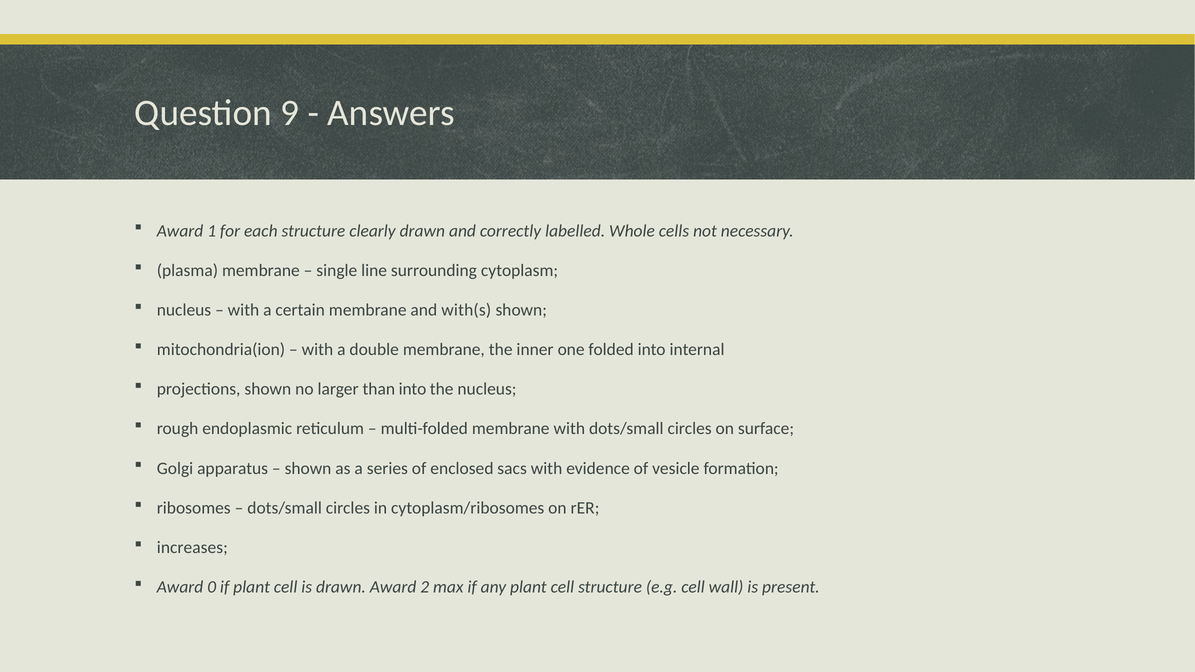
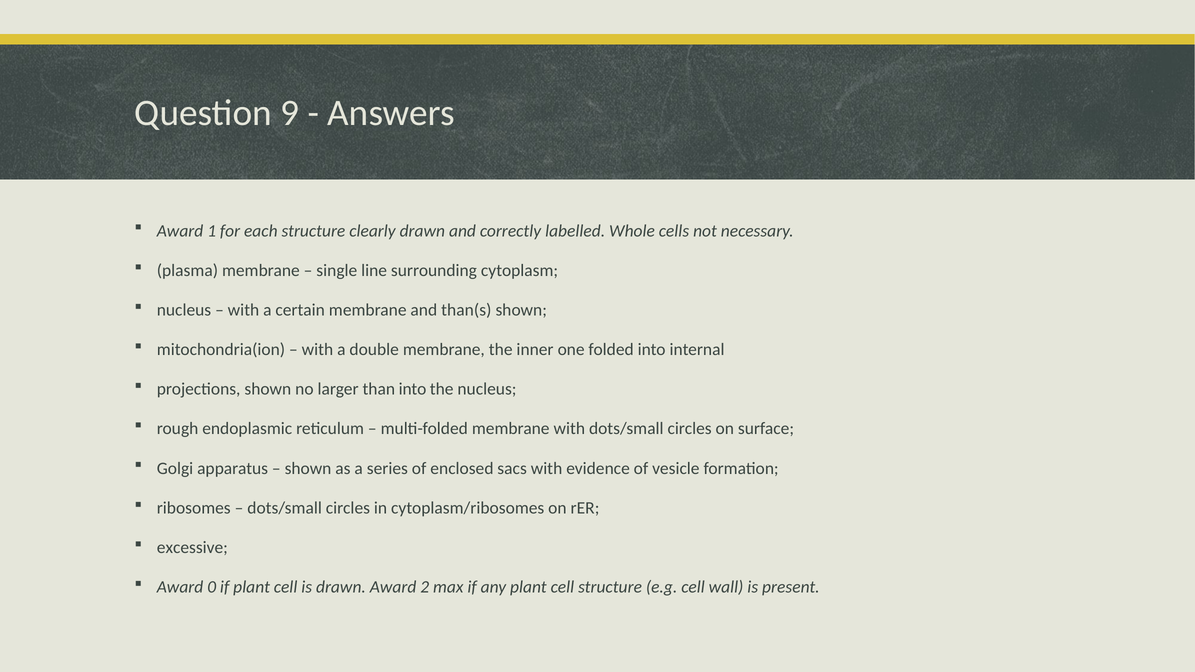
with(s: with(s -> than(s
increases: increases -> excessive
